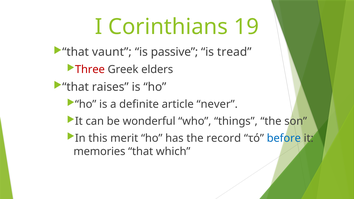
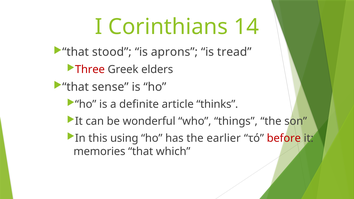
19: 19 -> 14
vaunt: vaunt -> stood
passive: passive -> aprons
raises: raises -> sense
never: never -> thinks
merit: merit -> using
record: record -> earlier
before colour: blue -> red
